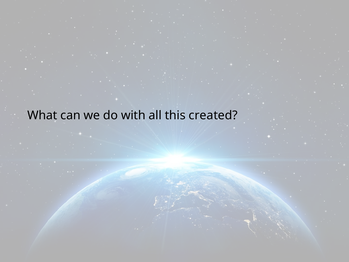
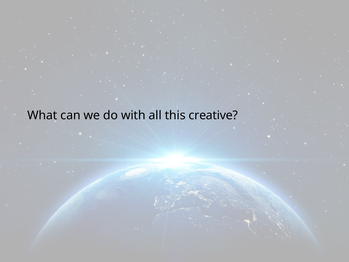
created: created -> creative
